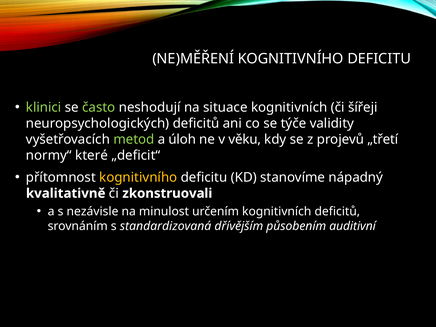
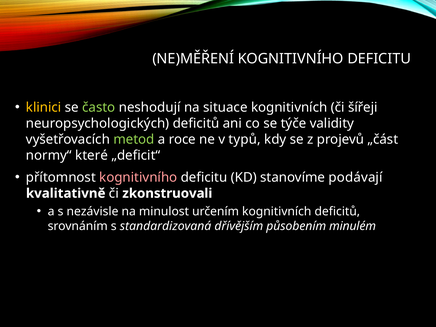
klinici colour: light green -> yellow
úloh: úloh -> roce
věku: věku -> typů
„třetí: „třetí -> „část
kognitivního at (138, 177) colour: yellow -> pink
nápadný: nápadný -> podávají
auditivní: auditivní -> minulém
